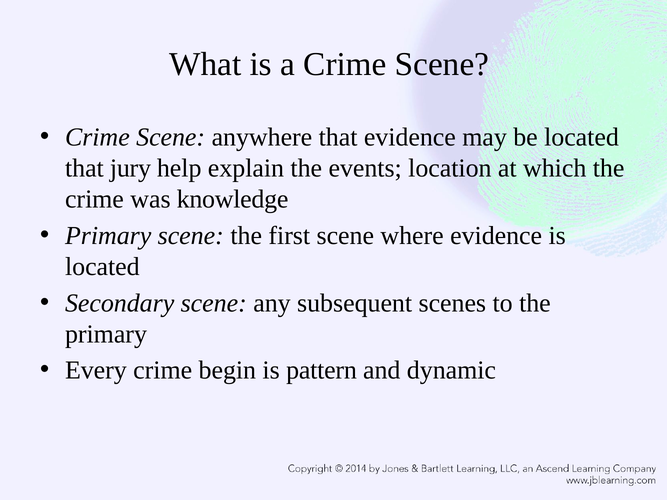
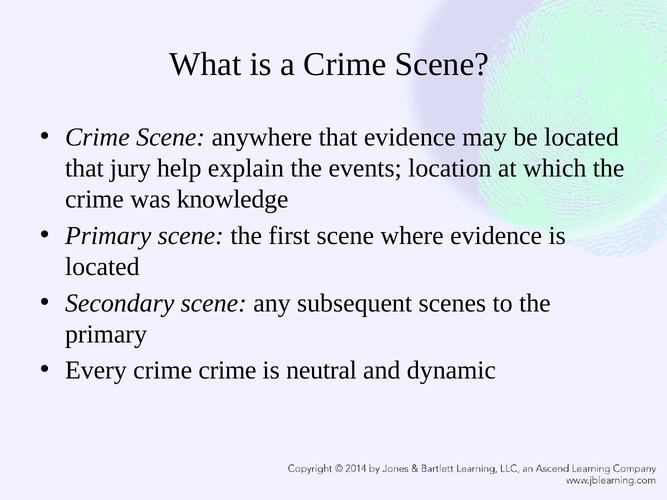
crime begin: begin -> crime
pattern: pattern -> neutral
